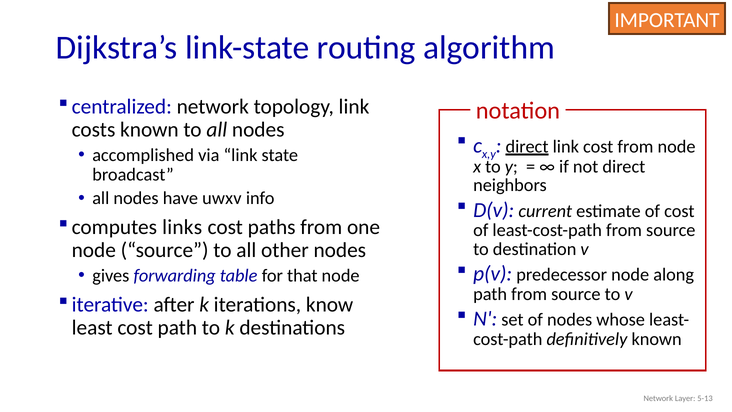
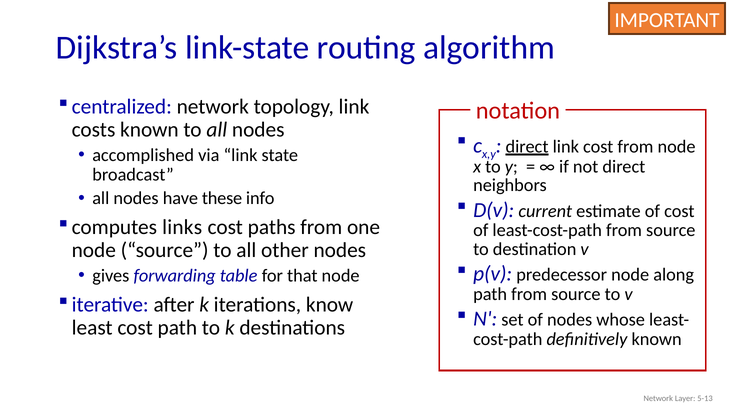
uwxv: uwxv -> these
